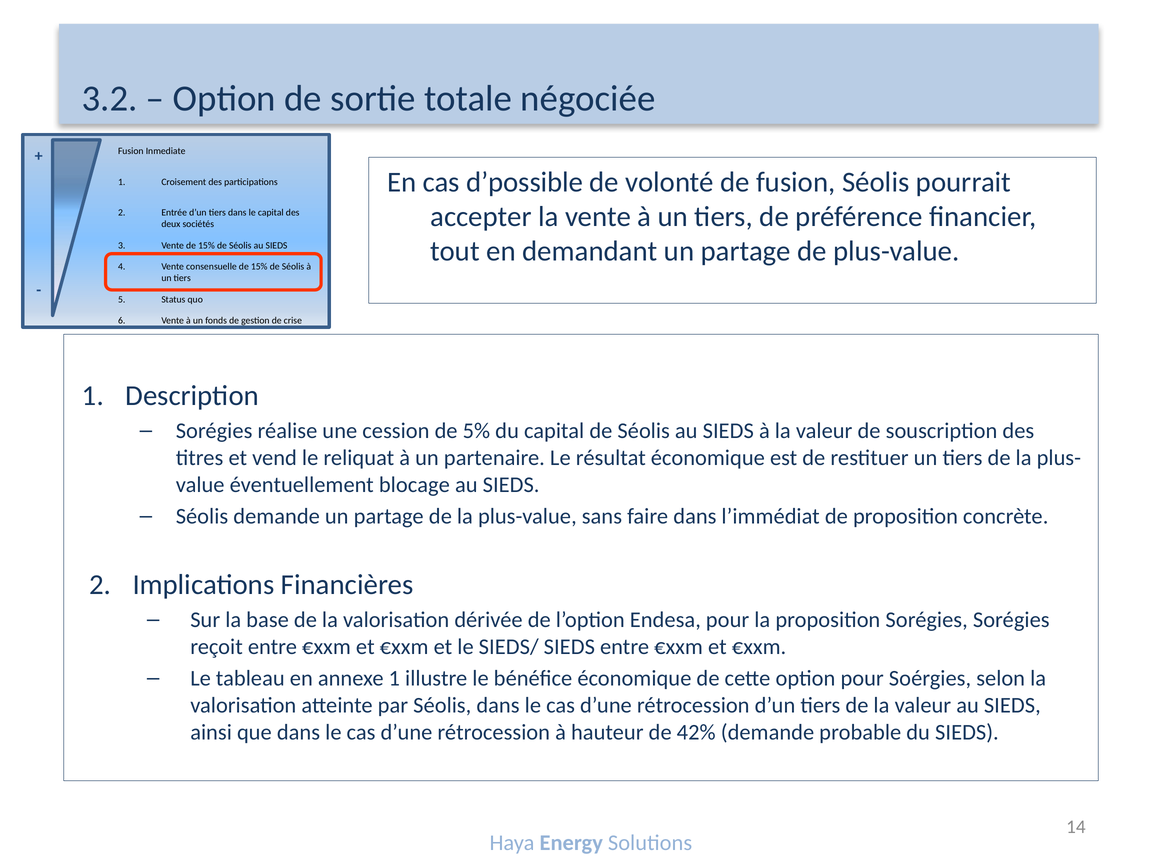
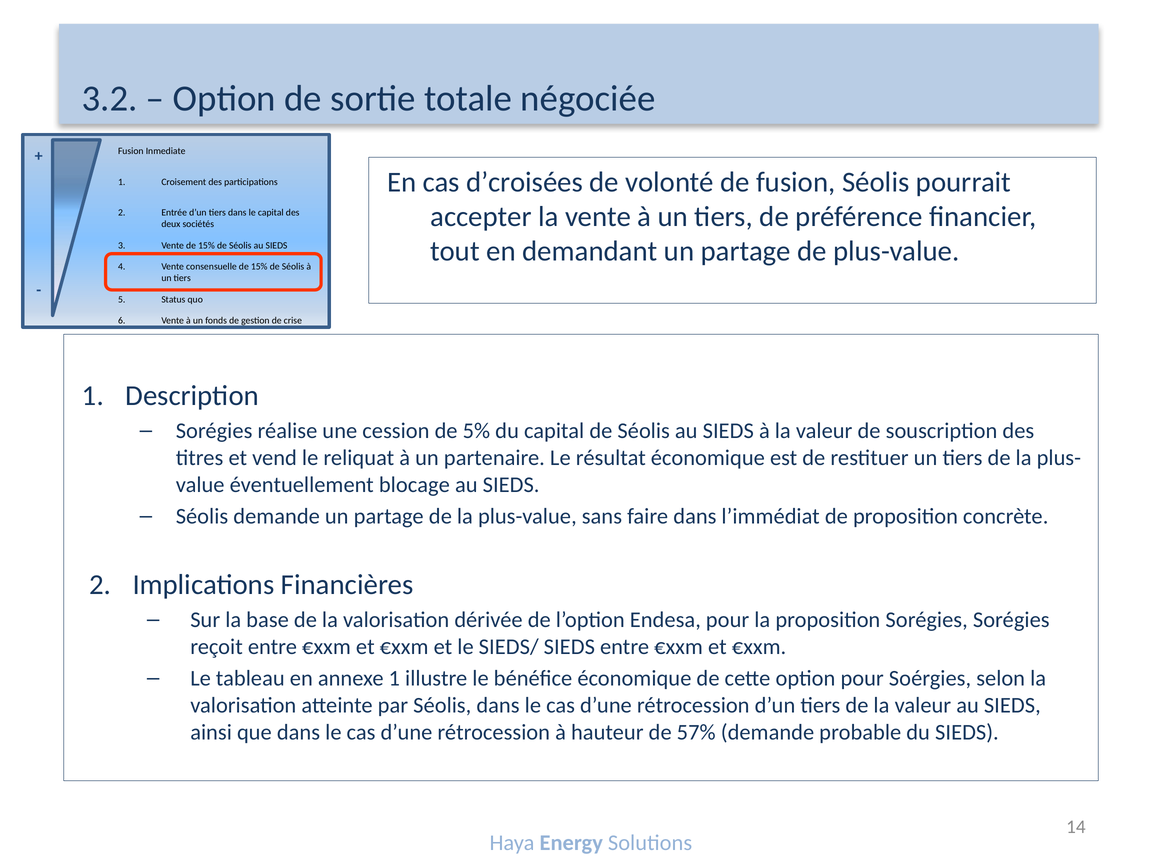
d’possible: d’possible -> d’croisées
42%: 42% -> 57%
